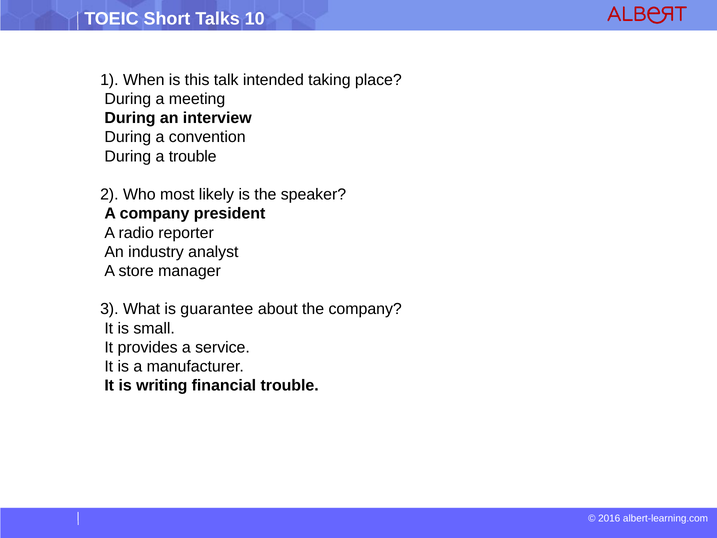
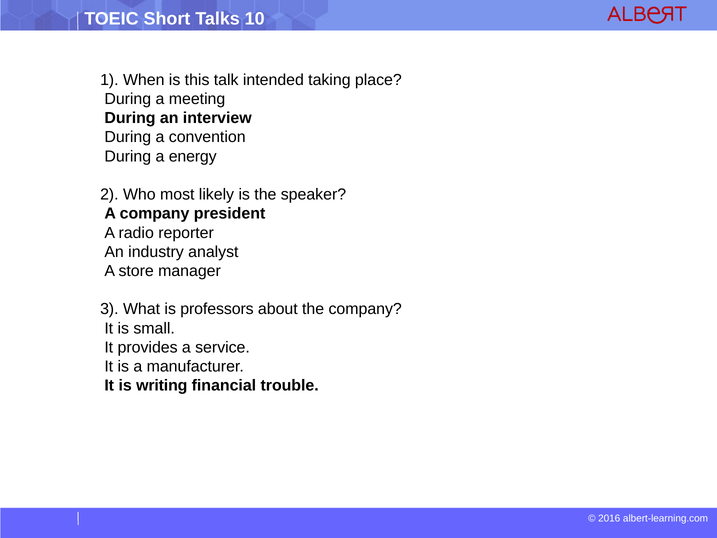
a trouble: trouble -> energy
guarantee: guarantee -> professors
